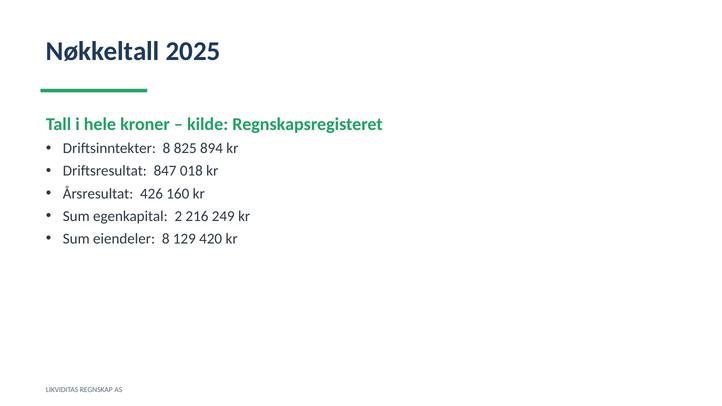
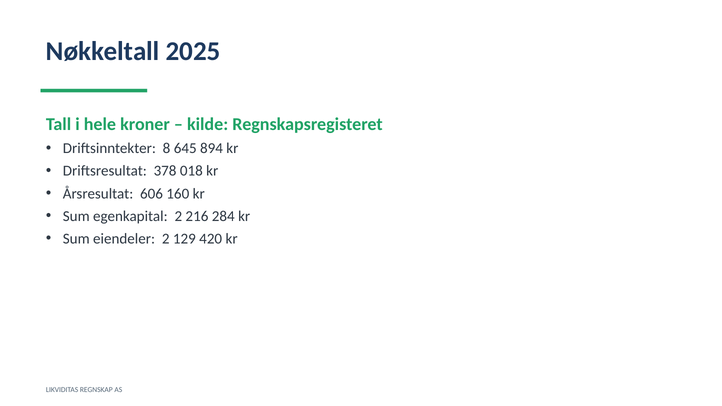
825: 825 -> 645
847: 847 -> 378
426: 426 -> 606
249: 249 -> 284
eiendeler 8: 8 -> 2
